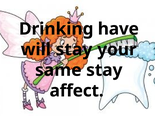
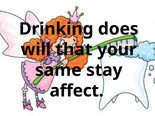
have: have -> does
will stay: stay -> that
